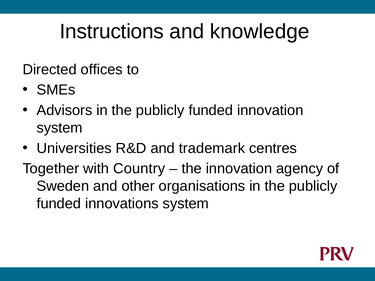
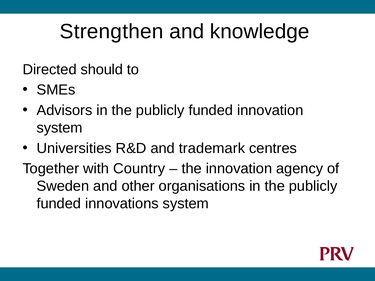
Instructions: Instructions -> Strengthen
offices: offices -> should
